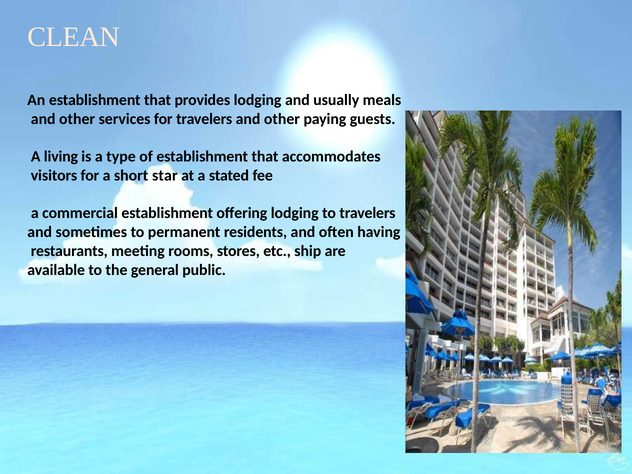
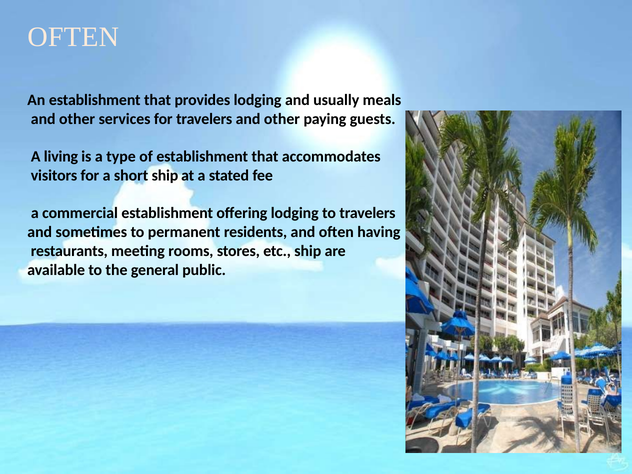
CLEAN at (73, 37): CLEAN -> OFTEN
short star: star -> ship
